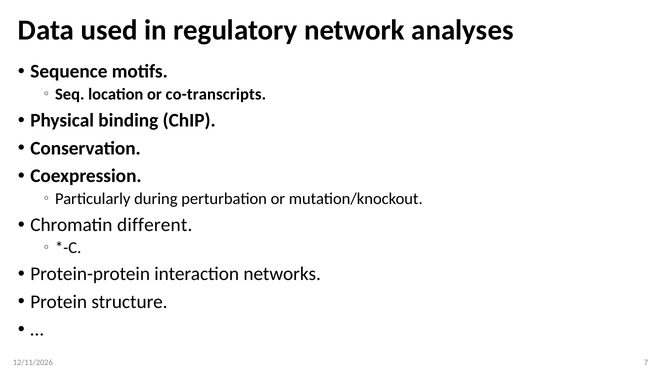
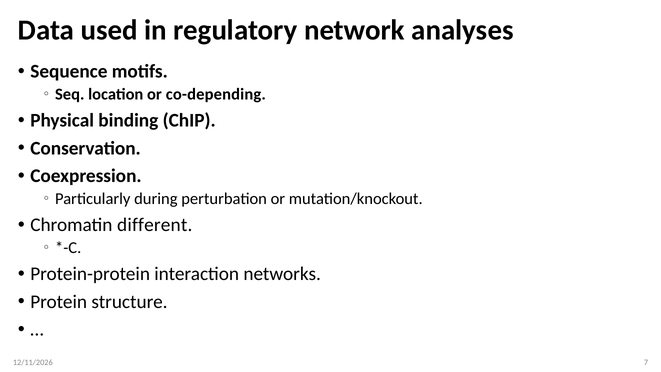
co-transcripts: co-transcripts -> co-depending
